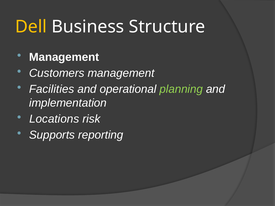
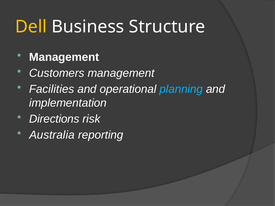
planning colour: light green -> light blue
Locations: Locations -> Directions
Supports: Supports -> Australia
